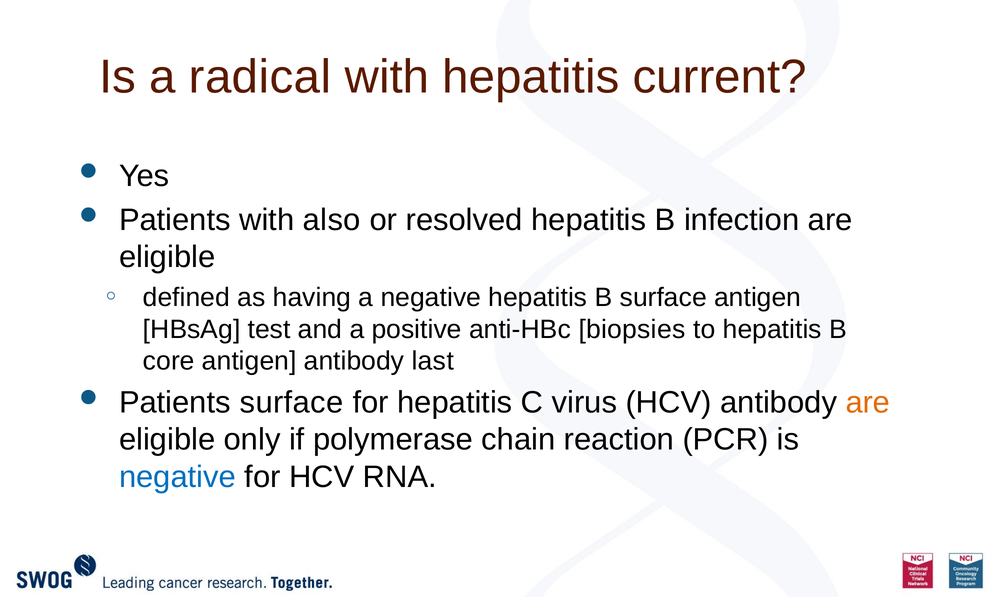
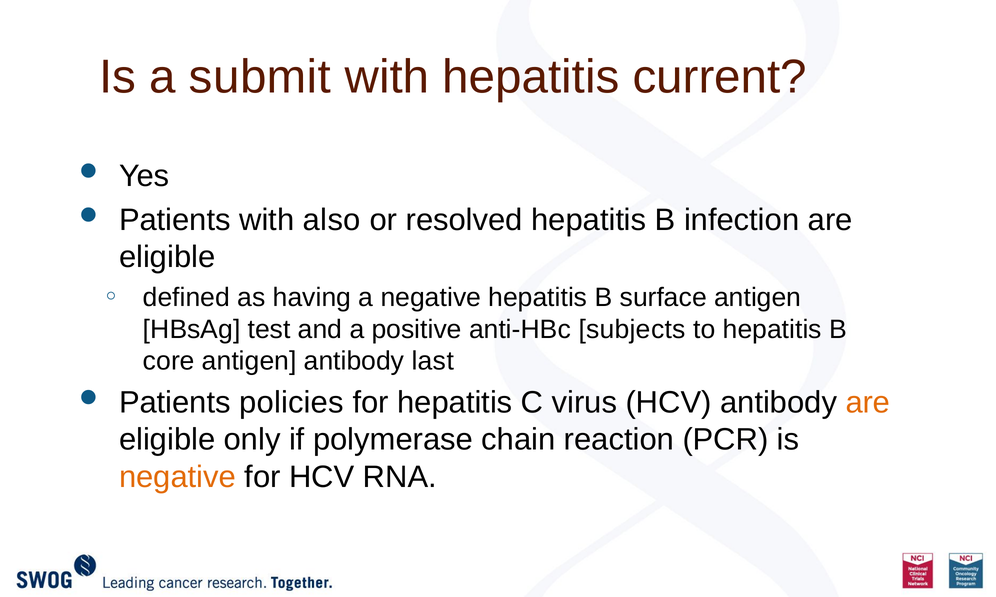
radical: radical -> submit
biopsies: biopsies -> subjects
Patients surface: surface -> policies
negative at (178, 477) colour: blue -> orange
